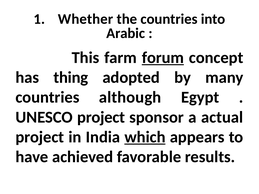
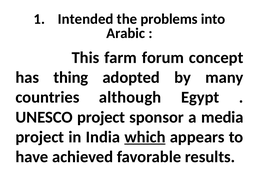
Whether: Whether -> Intended
the countries: countries -> problems
forum underline: present -> none
actual: actual -> media
